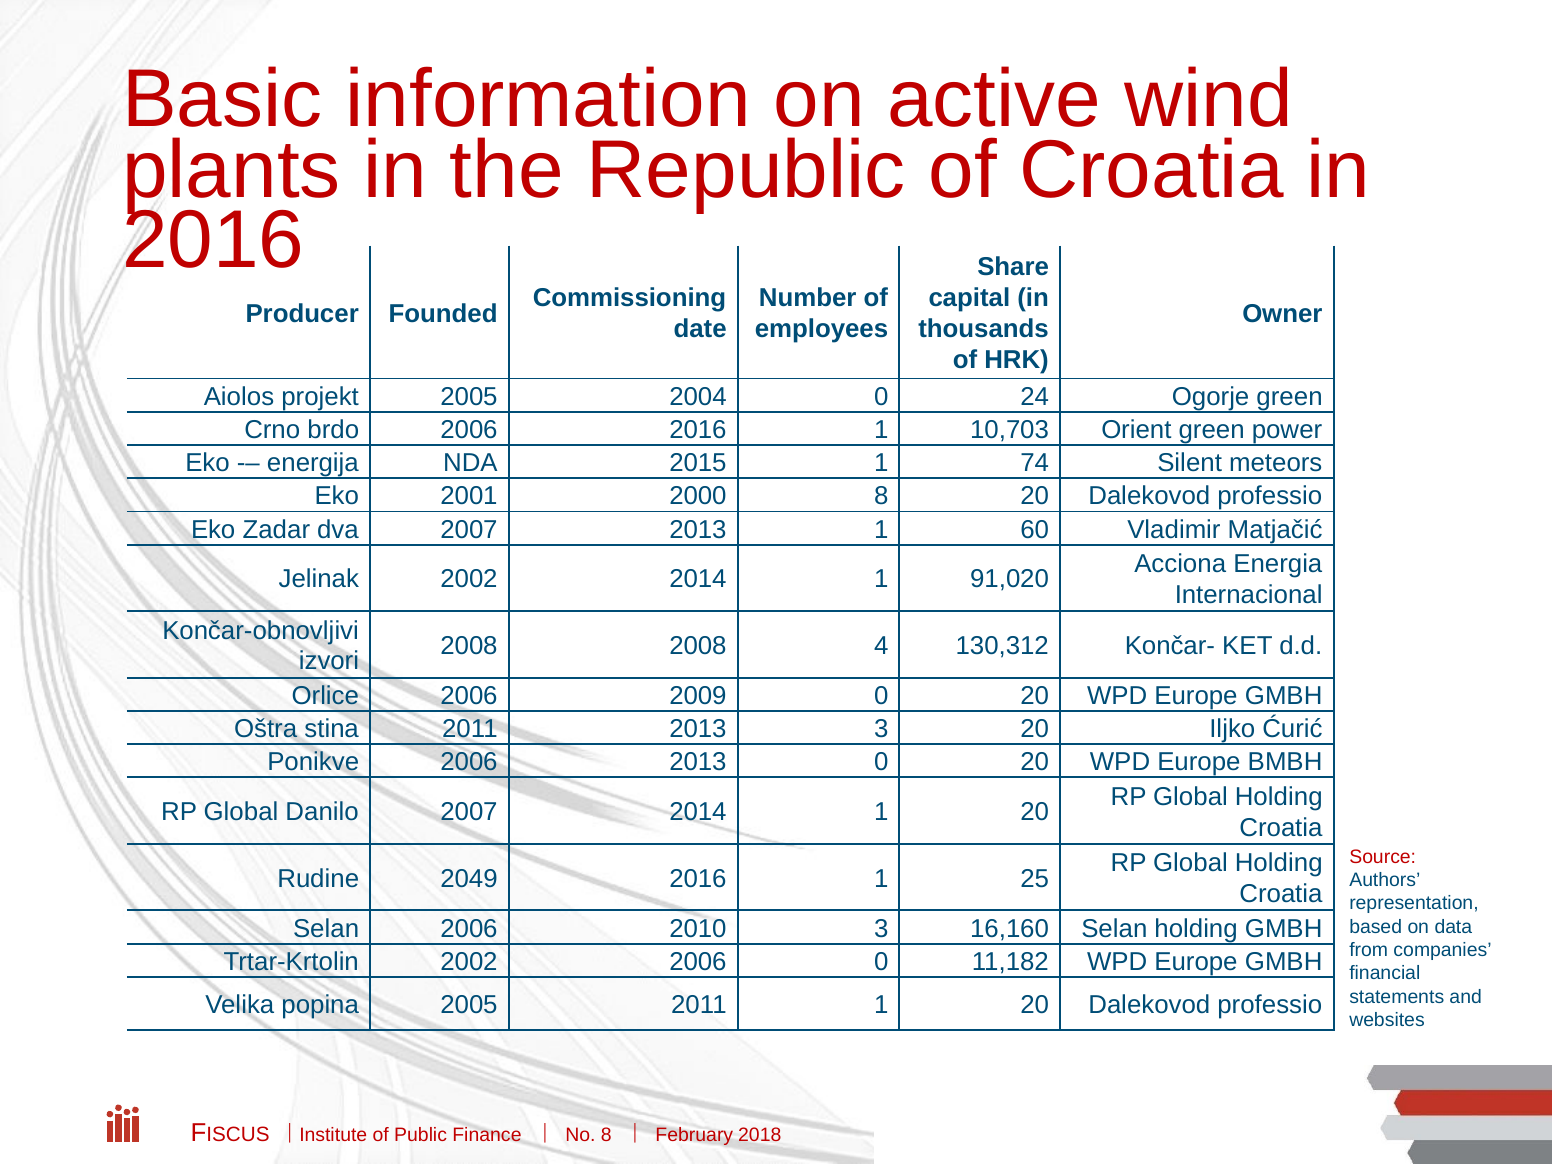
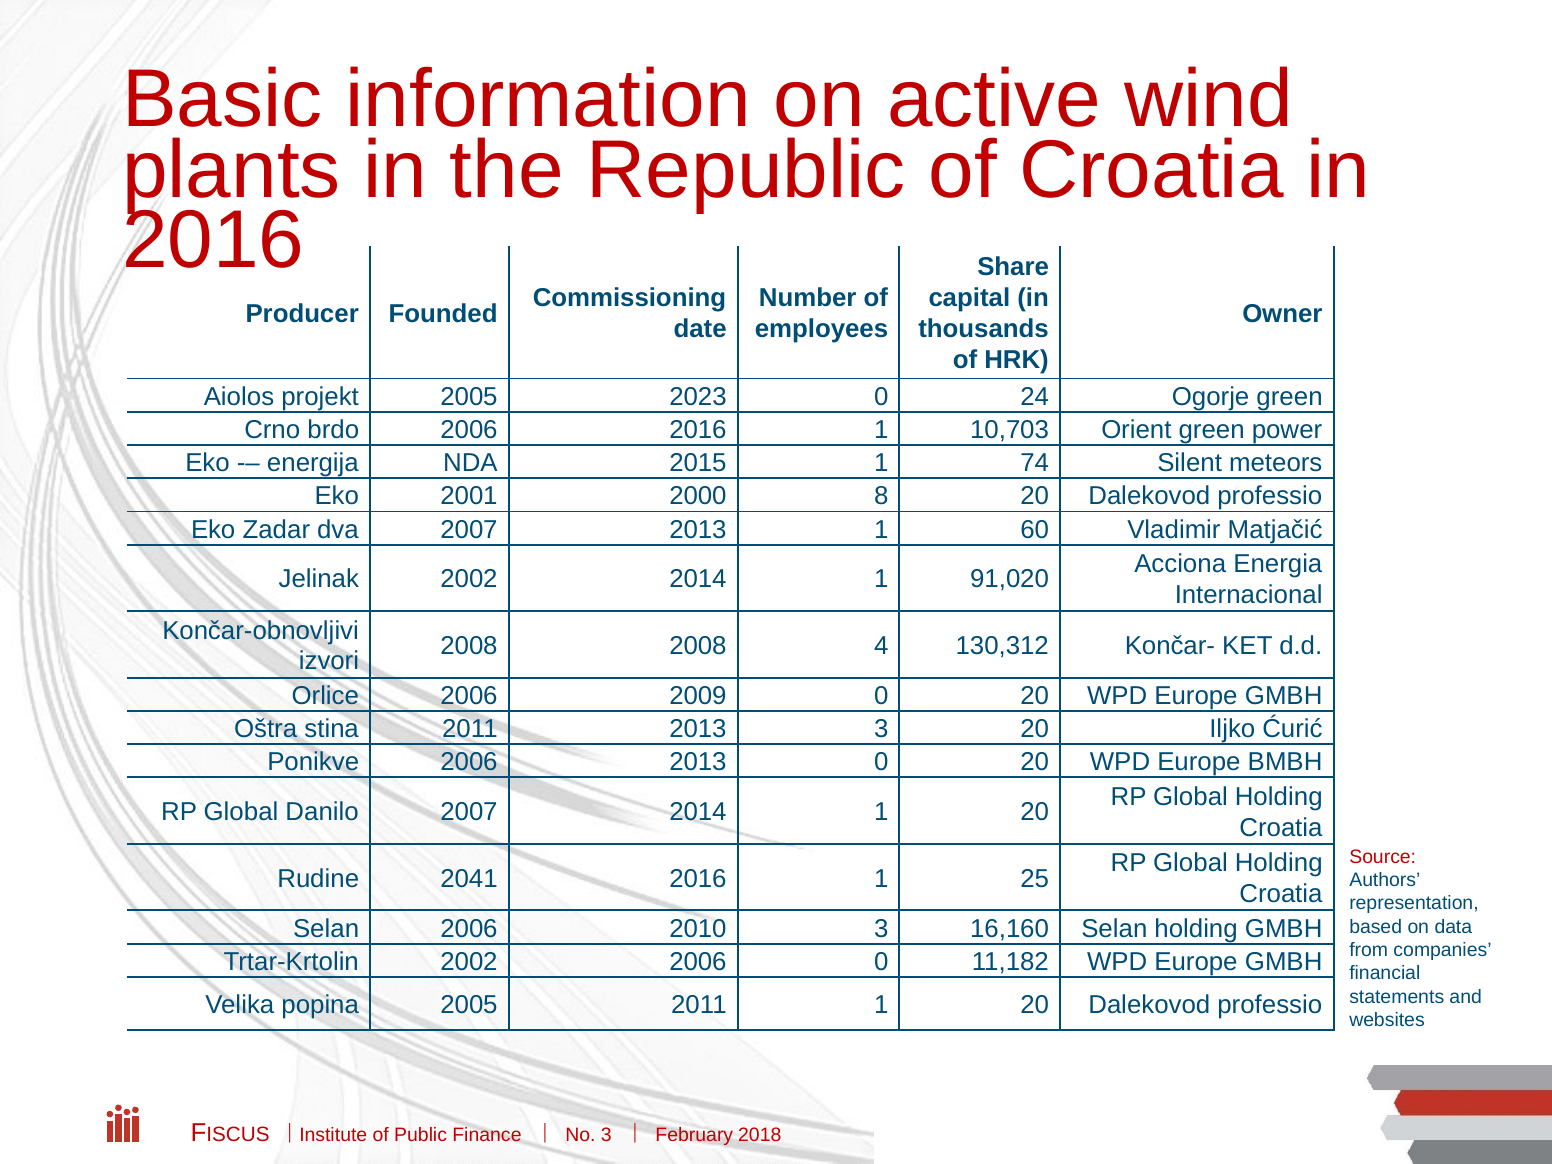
2004: 2004 -> 2023
2049: 2049 -> 2041
8 at (606, 1135): 8 -> 3
